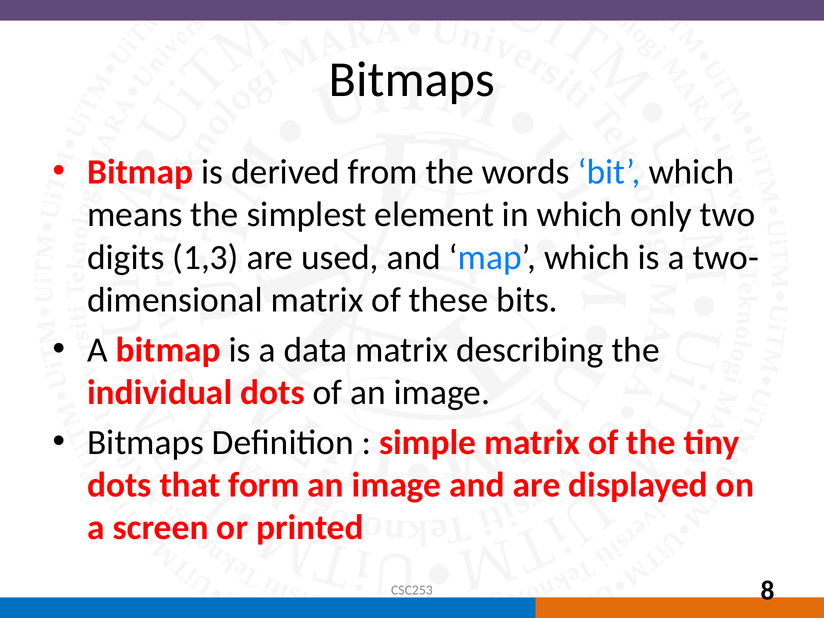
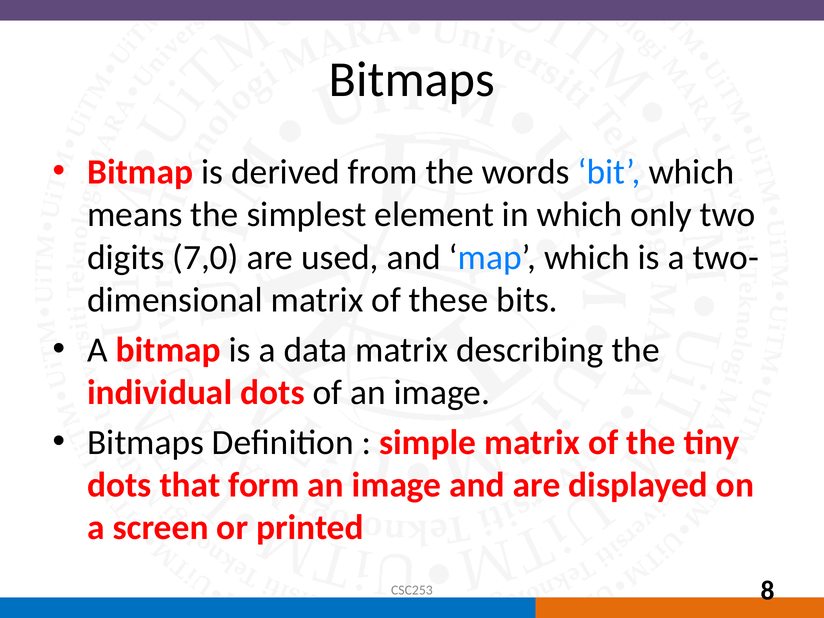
1,3: 1,3 -> 7,0
